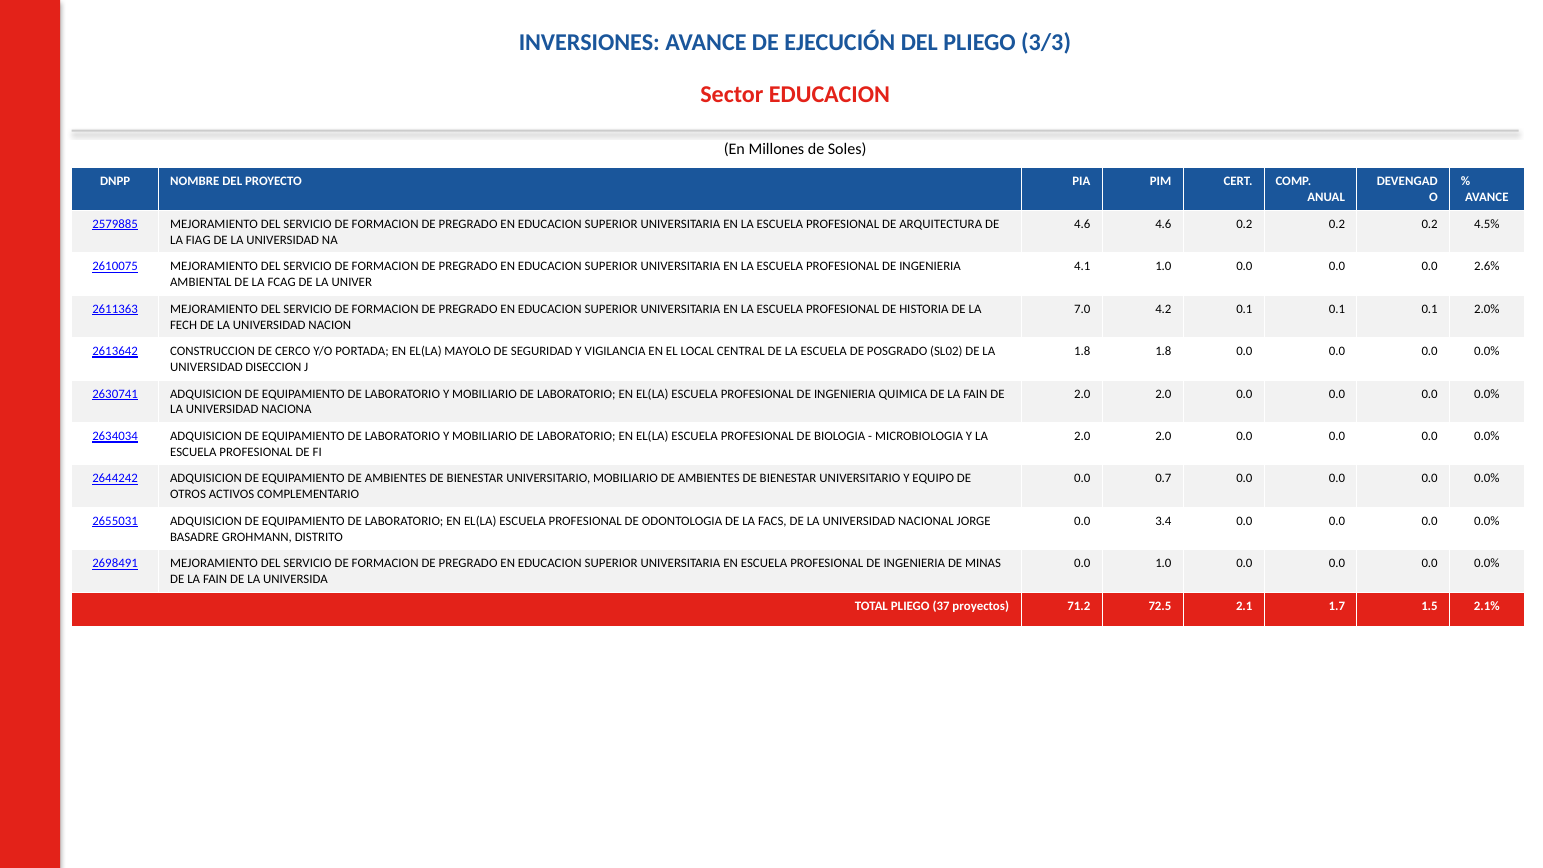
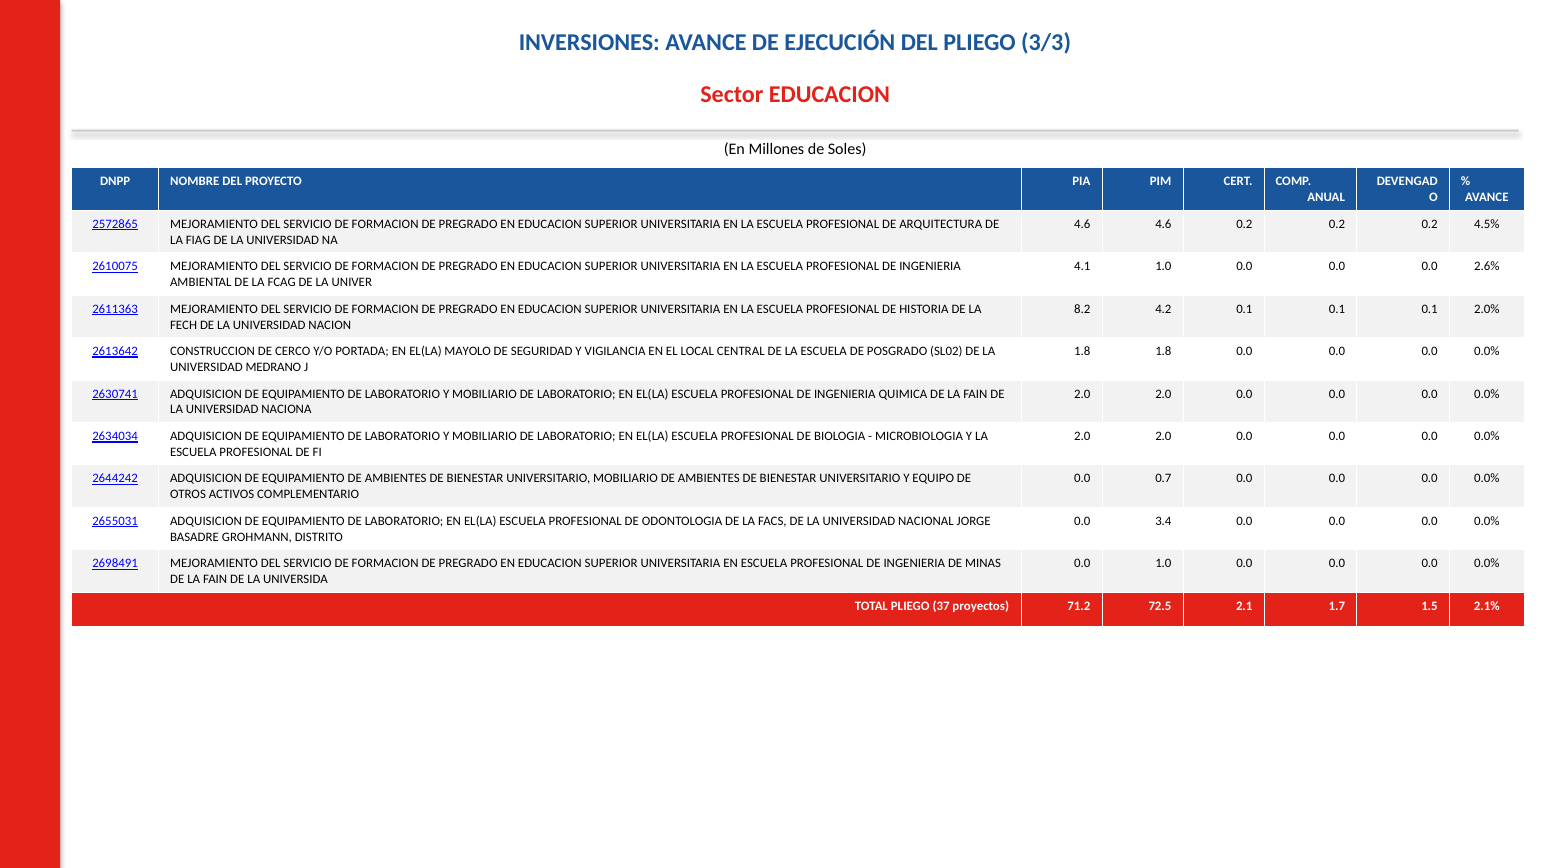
2579885: 2579885 -> 2572865
7.0: 7.0 -> 8.2
DISECCION: DISECCION -> MEDRANO
